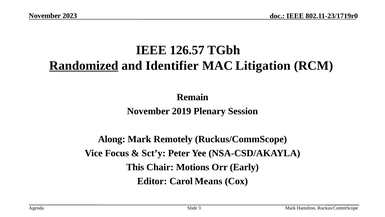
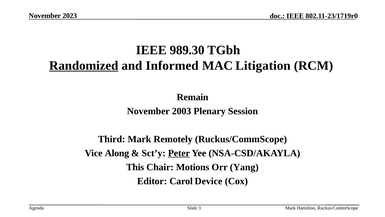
126.57: 126.57 -> 989.30
Identifier: Identifier -> Informed
2019: 2019 -> 2003
Along: Along -> Third
Focus: Focus -> Along
Peter underline: none -> present
Early: Early -> Yang
Means: Means -> Device
